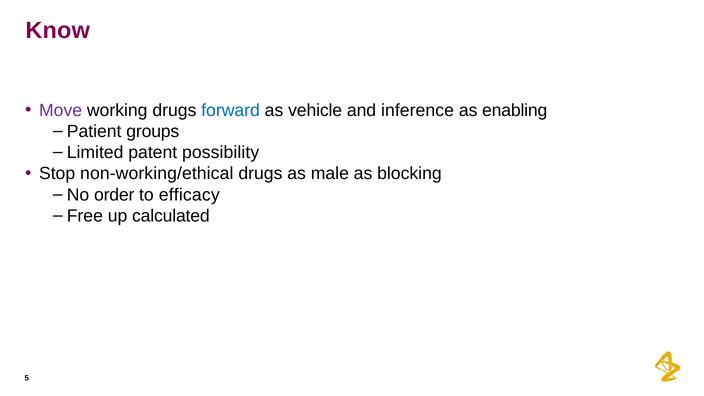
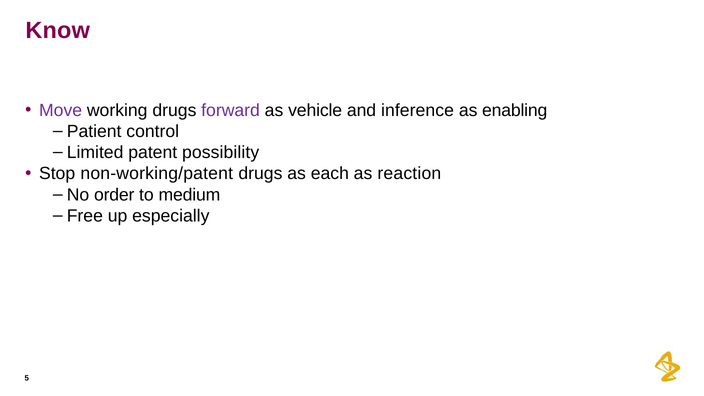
forward colour: blue -> purple
groups: groups -> control
non-working/ethical: non-working/ethical -> non-working/patent
male: male -> each
blocking: blocking -> reaction
efficacy: efficacy -> medium
calculated: calculated -> especially
